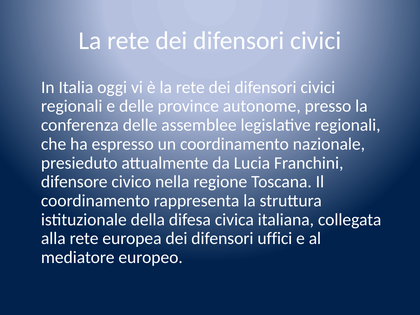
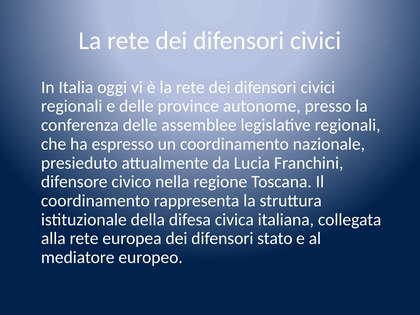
uffici: uffici -> stato
